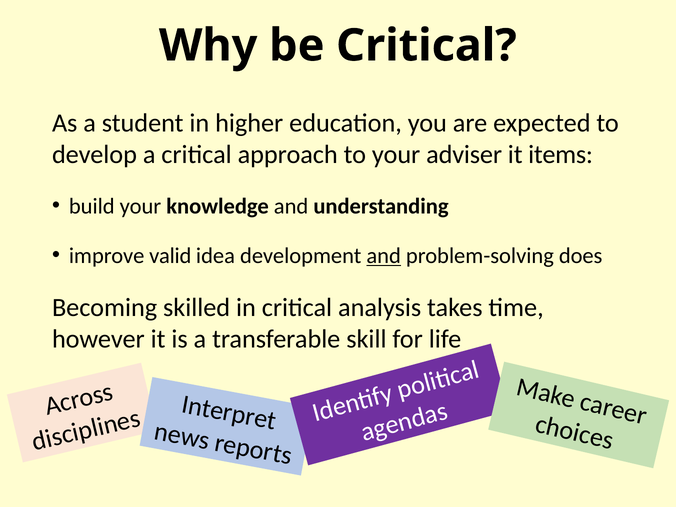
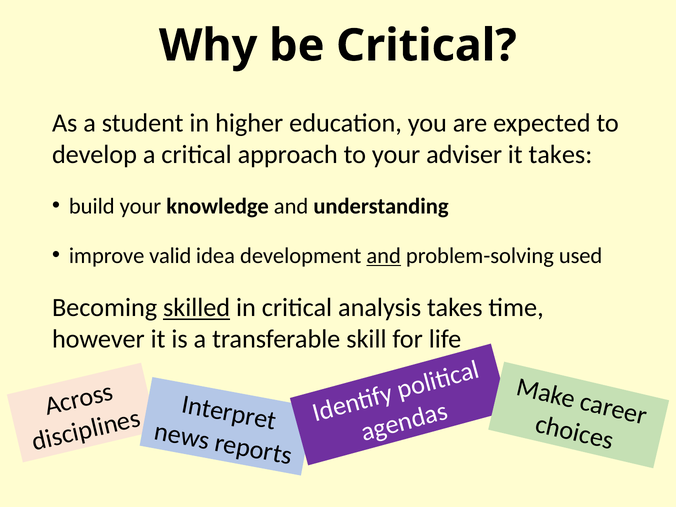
it items: items -> takes
does: does -> used
skilled underline: none -> present
